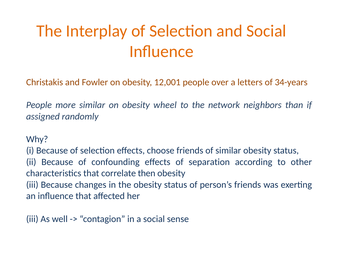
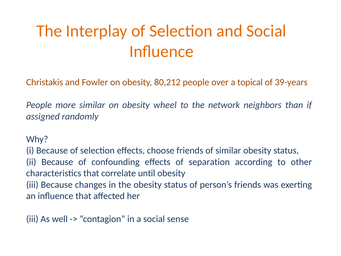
12,001: 12,001 -> 80,212
letters: letters -> topical
34-years: 34-years -> 39-years
then: then -> until
